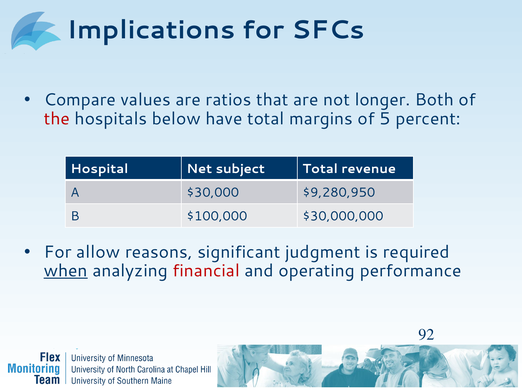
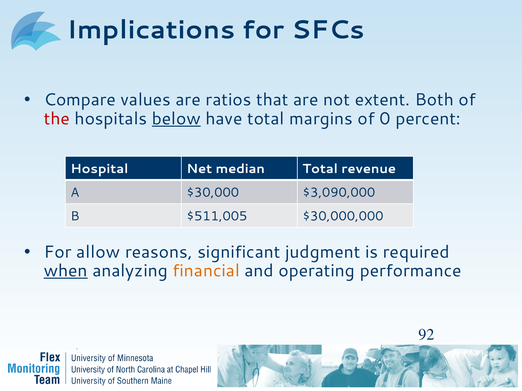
longer: longer -> extent
below underline: none -> present
5: 5 -> 0
subject: subject -> median
$9,280,950: $9,280,950 -> $3,090,000
$100,000: $100,000 -> $511,005
financial colour: red -> orange
